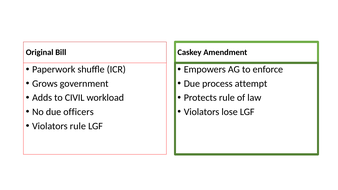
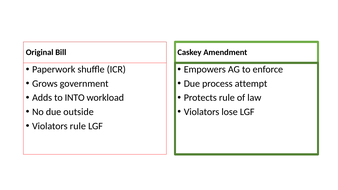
CIVIL: CIVIL -> INTO
officers: officers -> outside
